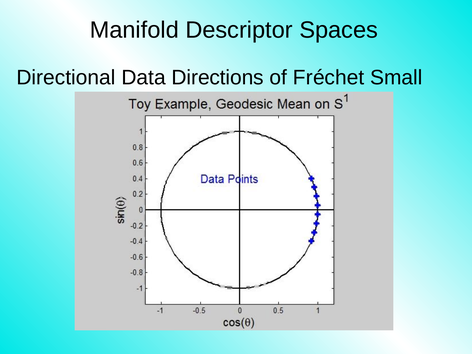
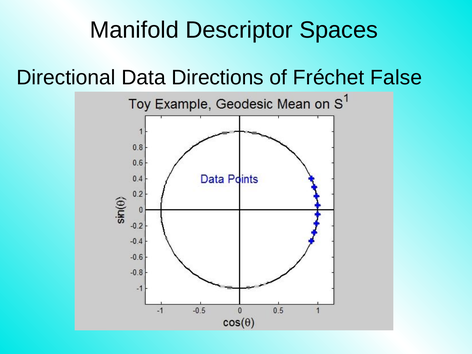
Small: Small -> False
